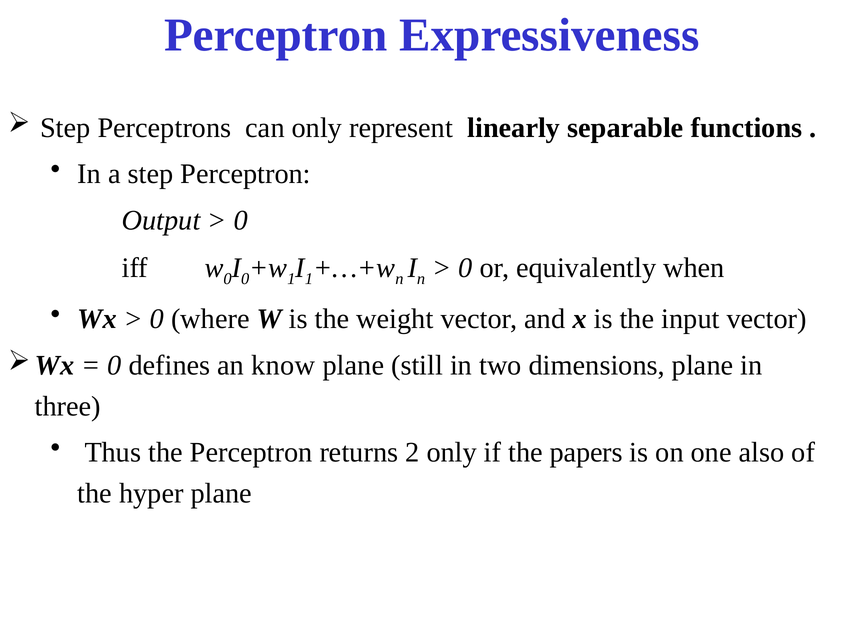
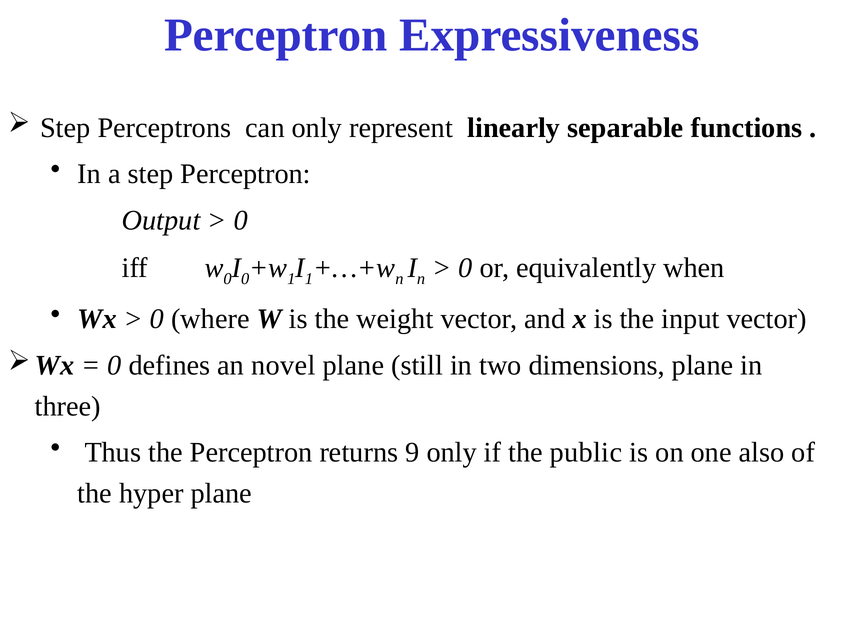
know: know -> novel
2: 2 -> 9
papers: papers -> public
